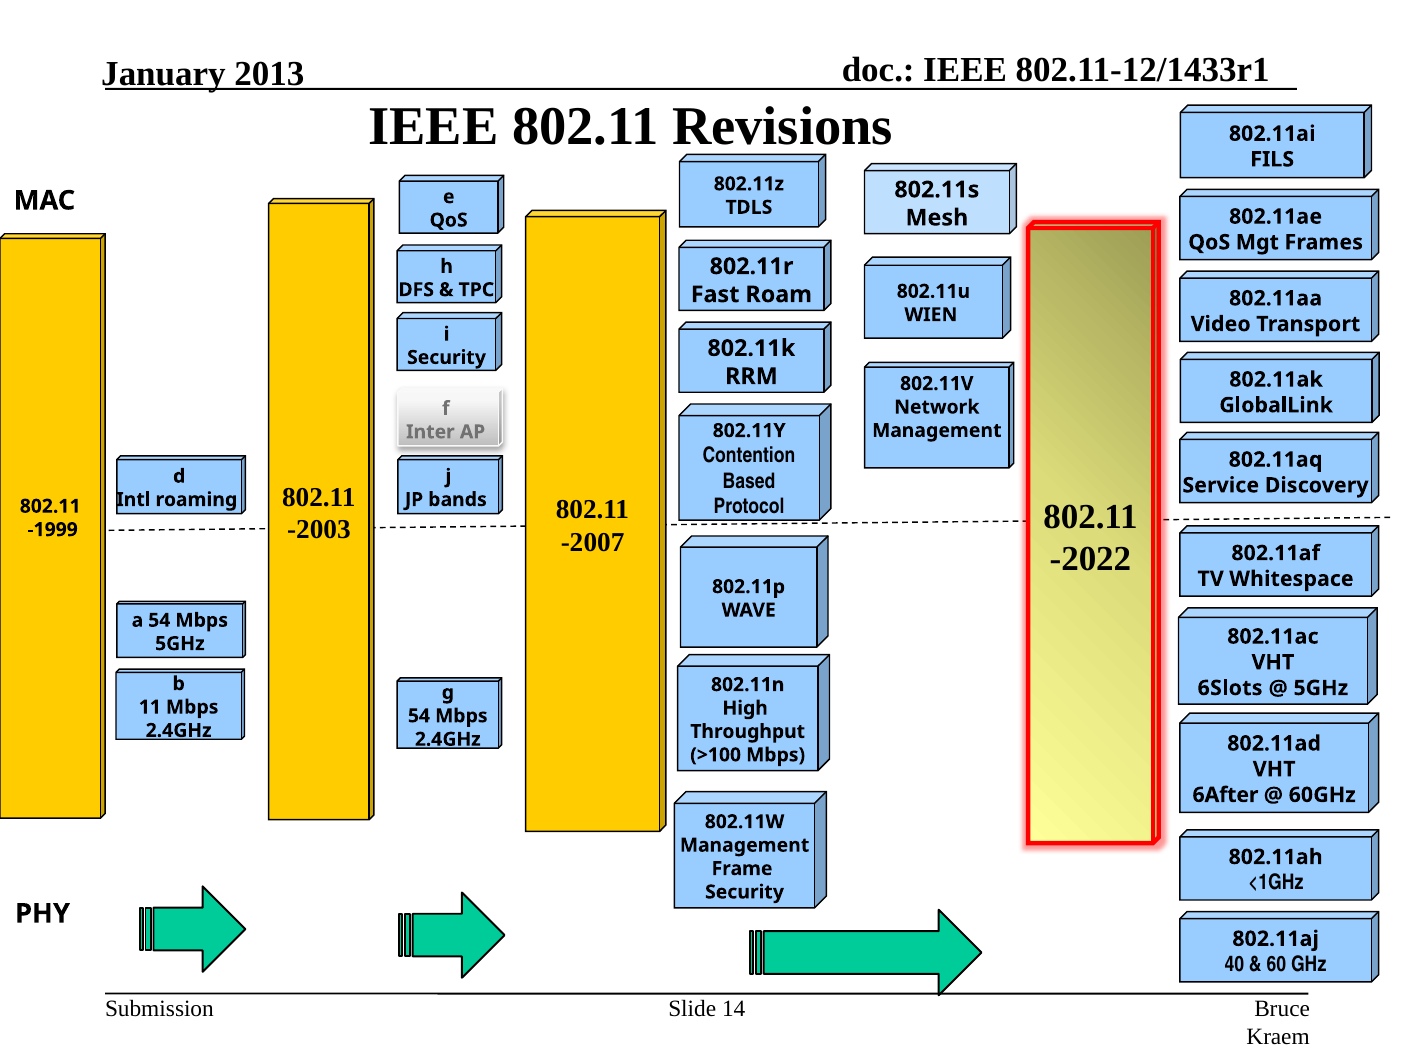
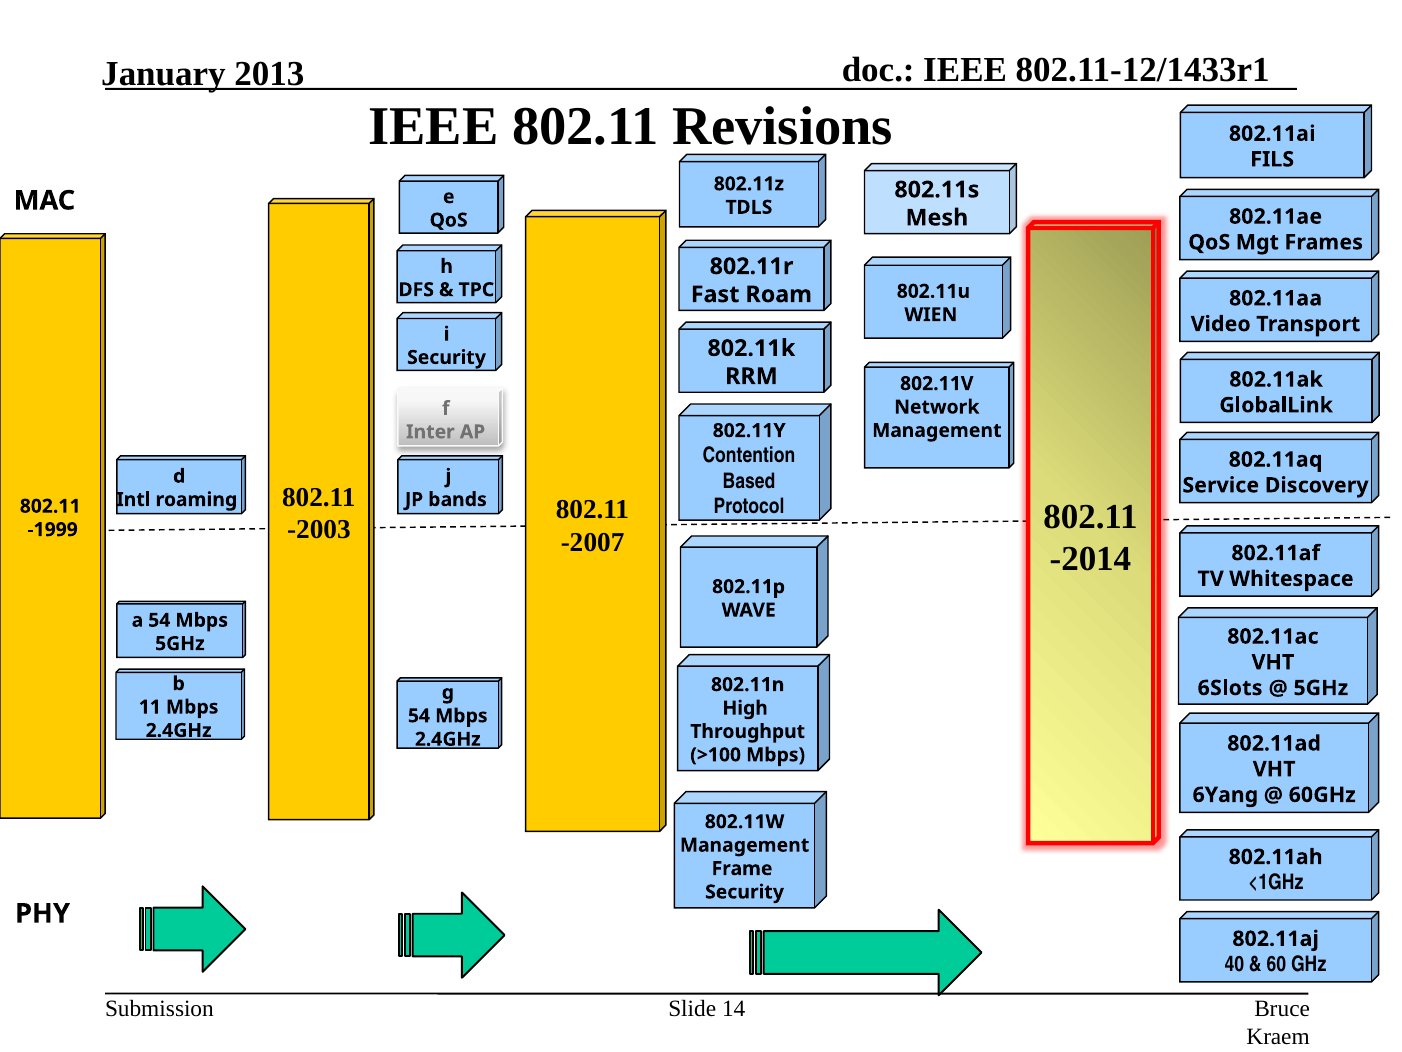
-2022: -2022 -> -2014
6After: 6After -> 6Yang
